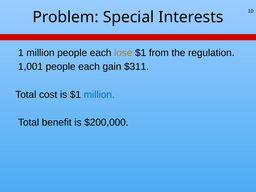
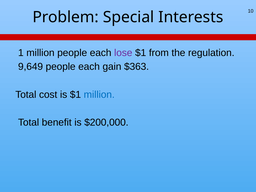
lose colour: orange -> purple
1,001: 1,001 -> 9,649
$311: $311 -> $363
